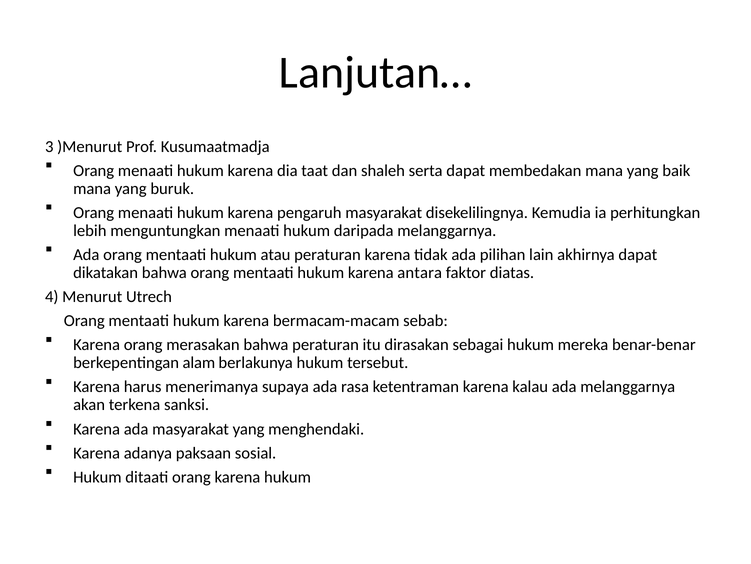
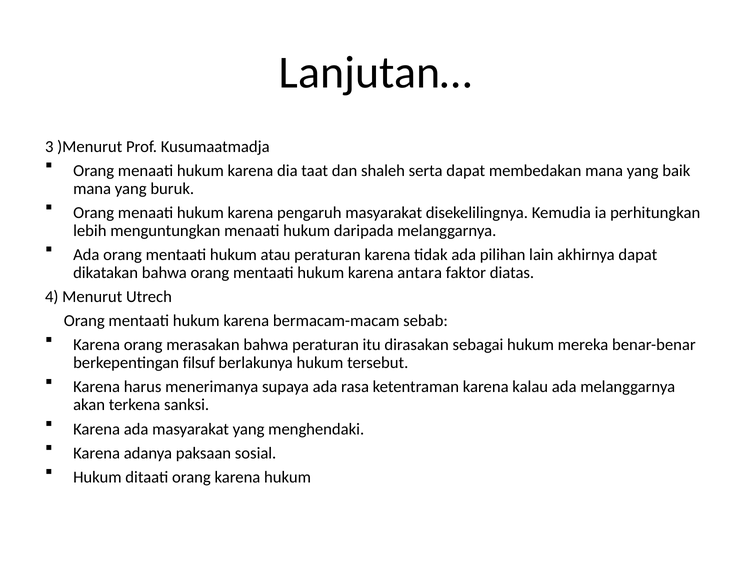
alam: alam -> filsuf
